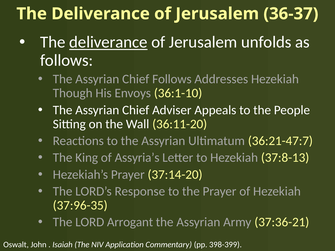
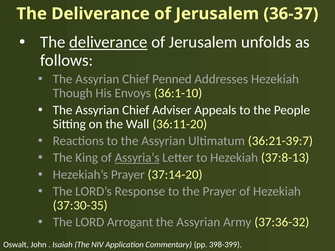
Chief Follows: Follows -> Penned
36:21-47:7: 36:21-47:7 -> 36:21-39:7
Assyria’s underline: none -> present
37:96-35: 37:96-35 -> 37:30-35
37:36-21: 37:36-21 -> 37:36-32
